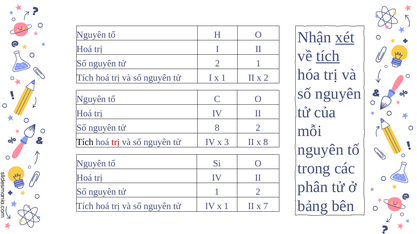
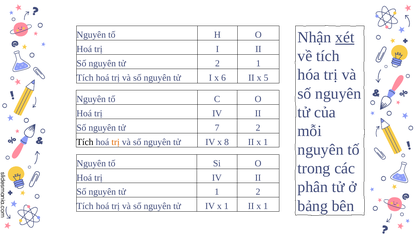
tích at (328, 56) underline: present -> none
I x 1: 1 -> 6
x 2: 2 -> 5
tử 8: 8 -> 7
trị at (116, 142) colour: red -> orange
3: 3 -> 8
8 at (266, 142): 8 -> 1
1 II x 7: 7 -> 1
